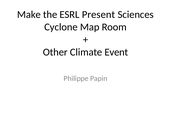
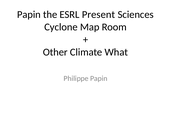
Make at (29, 15): Make -> Papin
Event: Event -> What
